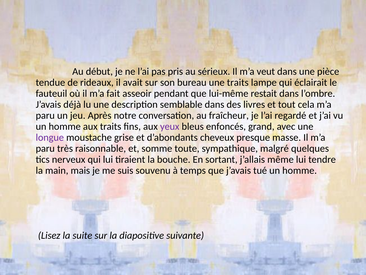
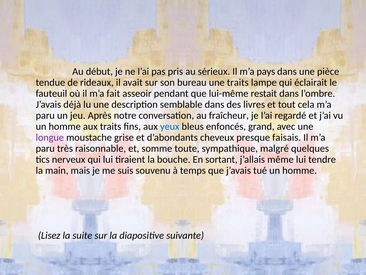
veut: veut -> pays
yeux colour: purple -> blue
masse: masse -> faisais
